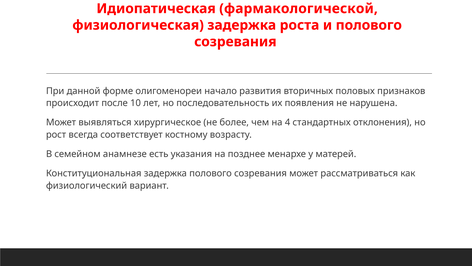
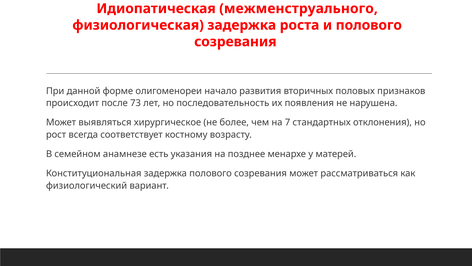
фармакологической: фармакологической -> межменструального
10: 10 -> 73
4: 4 -> 7
